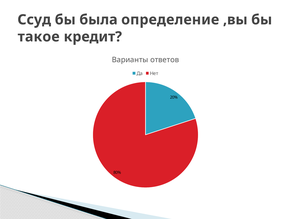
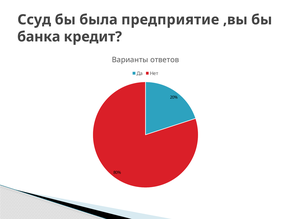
определение: определение -> предприятие
такое: такое -> банка
